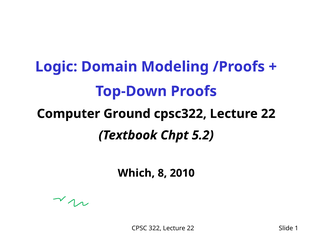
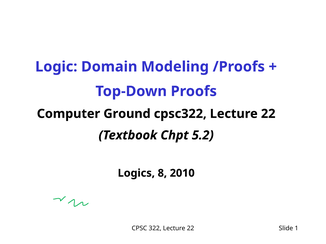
Which: Which -> Logics
